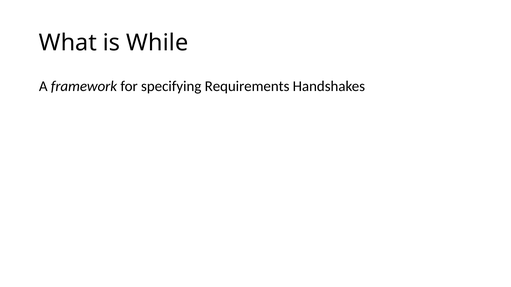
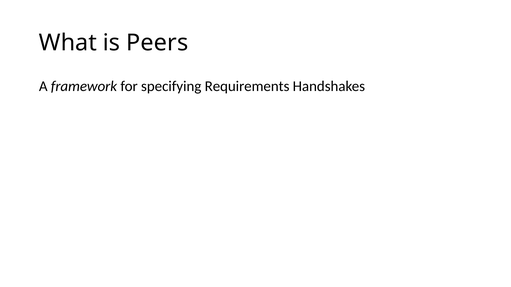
While: While -> Peers
